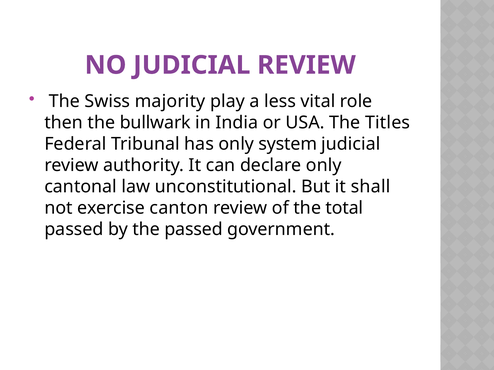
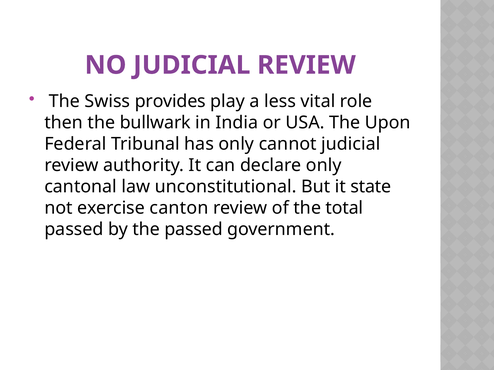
majority: majority -> provides
Titles: Titles -> Upon
system: system -> cannot
shall: shall -> state
